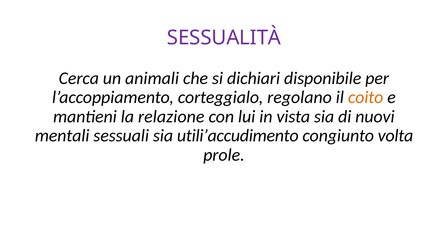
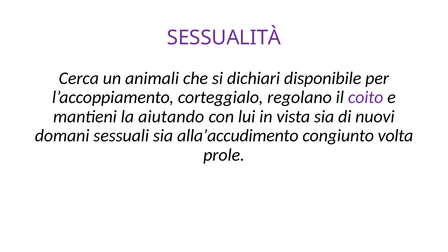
coito colour: orange -> purple
relazione: relazione -> aiutando
mentali: mentali -> domani
utili’accudimento: utili’accudimento -> alla’accudimento
